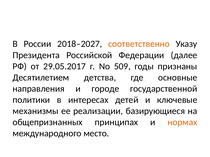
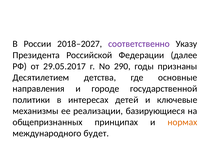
соответственно colour: orange -> purple
509: 509 -> 290
место: место -> будет
